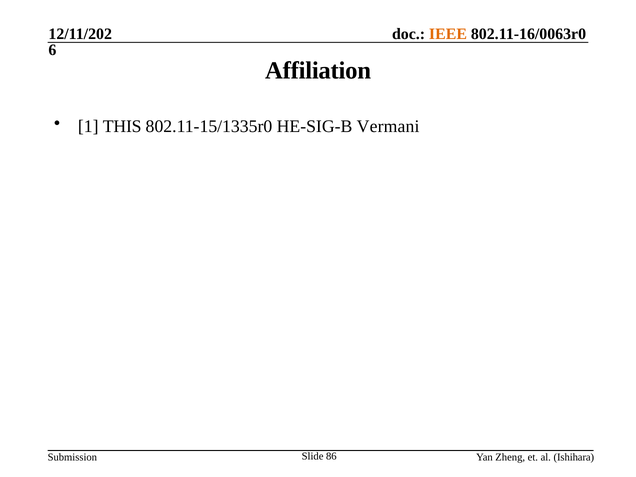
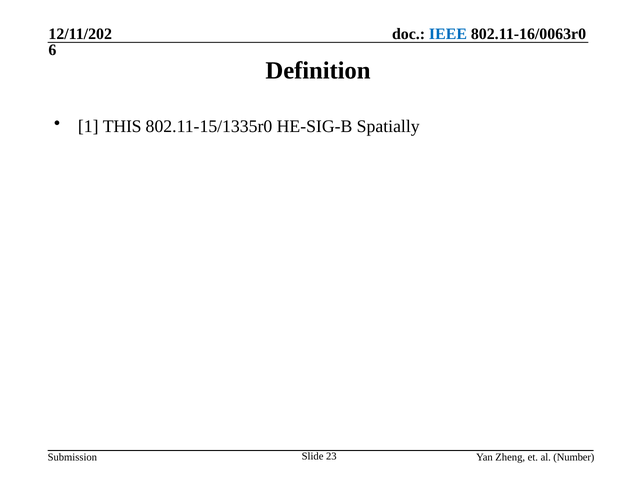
IEEE colour: orange -> blue
Affiliation: Affiliation -> Definition
Vermani: Vermani -> Spatially
86: 86 -> 23
Ishihara: Ishihara -> Number
